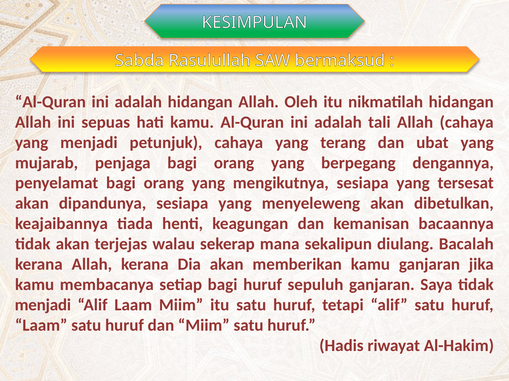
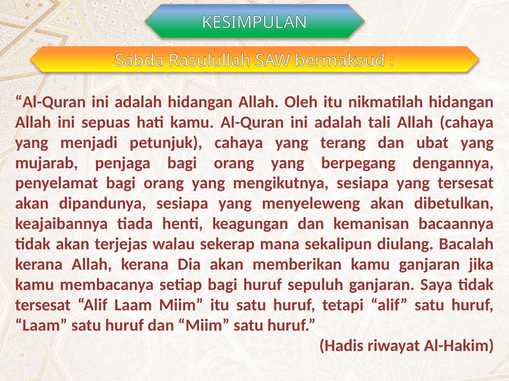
menjadi at (43, 306): menjadi -> tersesat
